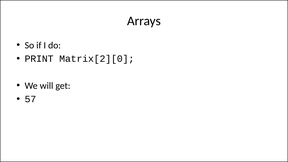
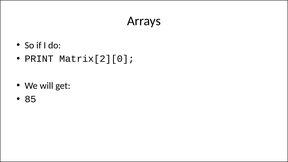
57: 57 -> 85
